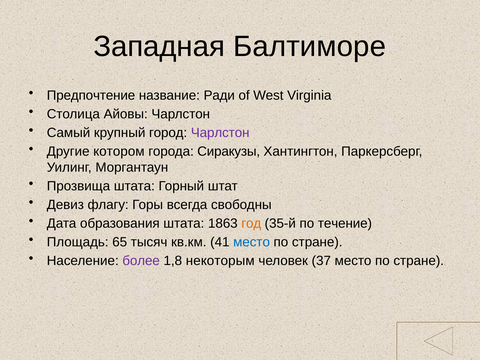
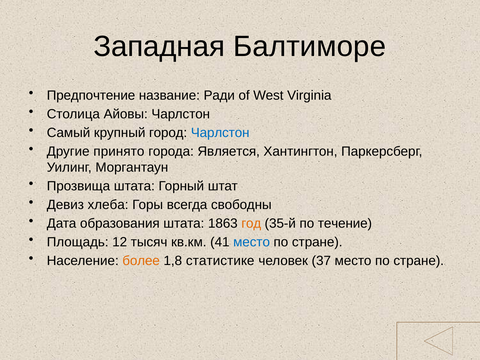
Чарлстон at (220, 133) colour: purple -> blue
котором: котором -> принято
Сиракузы: Сиракузы -> Является
флагу: флагу -> хлеба
65: 65 -> 12
более colour: purple -> orange
некоторым: некоторым -> статистике
